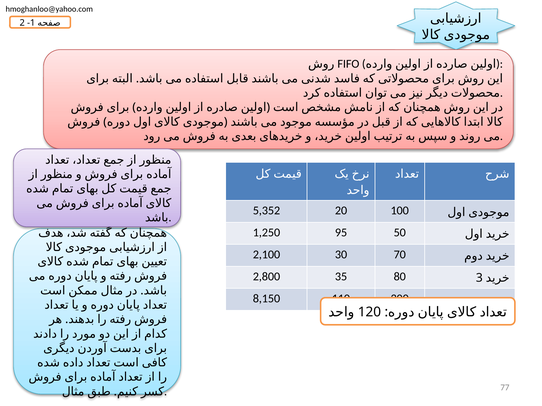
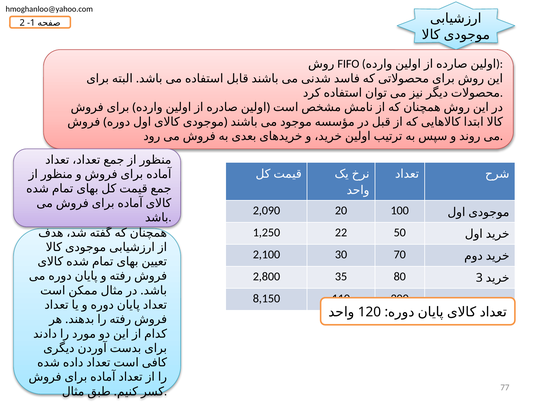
5,352: 5,352 -> 2,090
95: 95 -> 22
